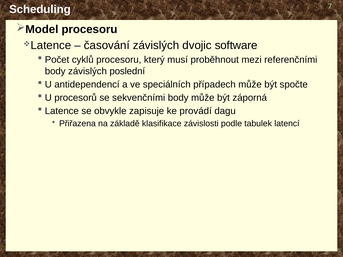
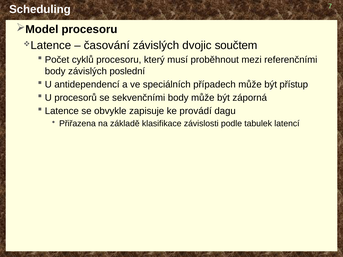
software: software -> součtem
spočte: spočte -> přístup
